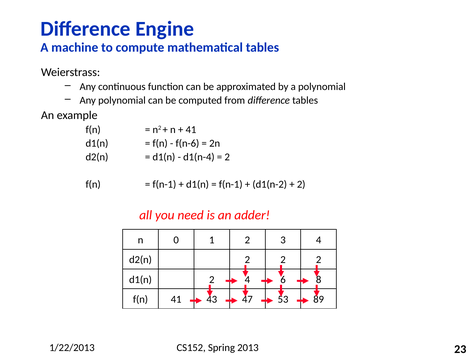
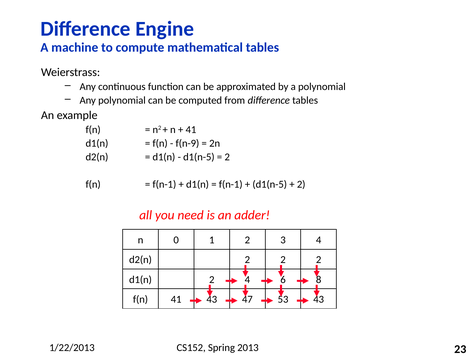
f(n-6: f(n-6 -> f(n-9
d1(n-4 at (199, 157): d1(n-4 -> d1(n-5
d1(n-2 at (270, 184): d1(n-2 -> d1(n-5
53 89: 89 -> 43
